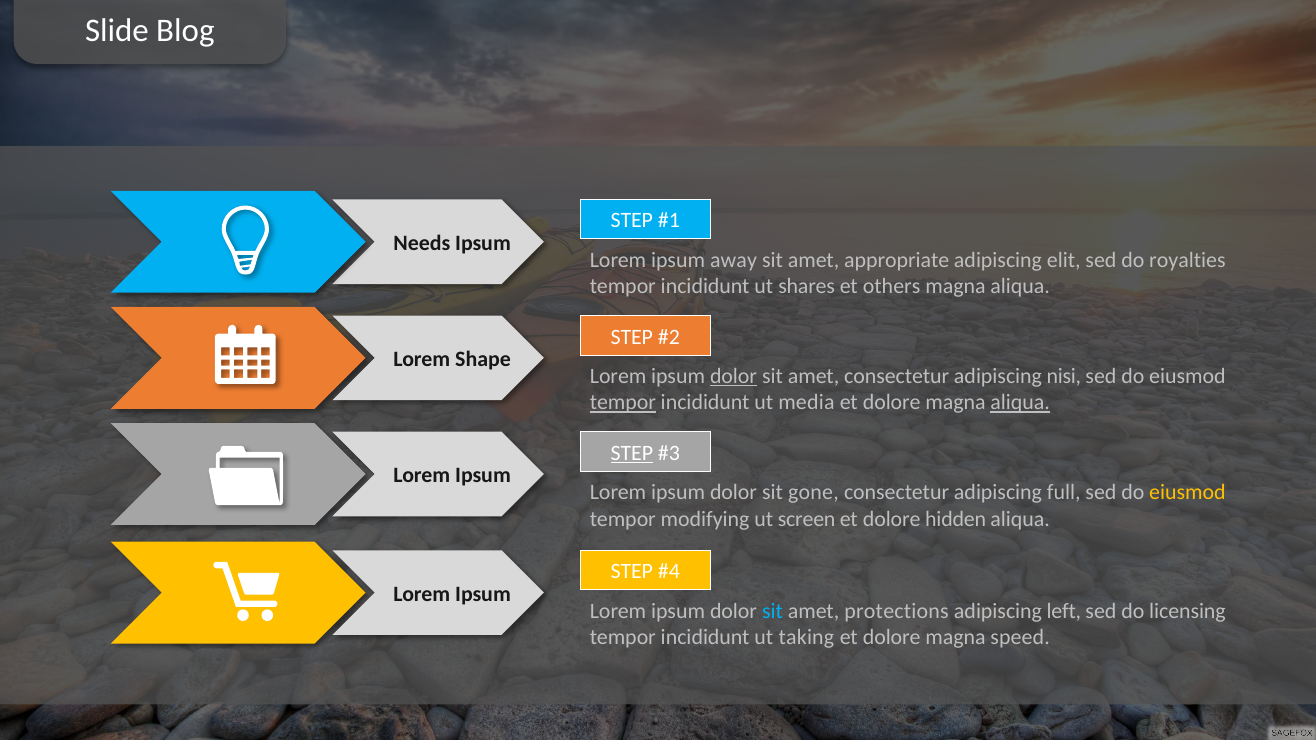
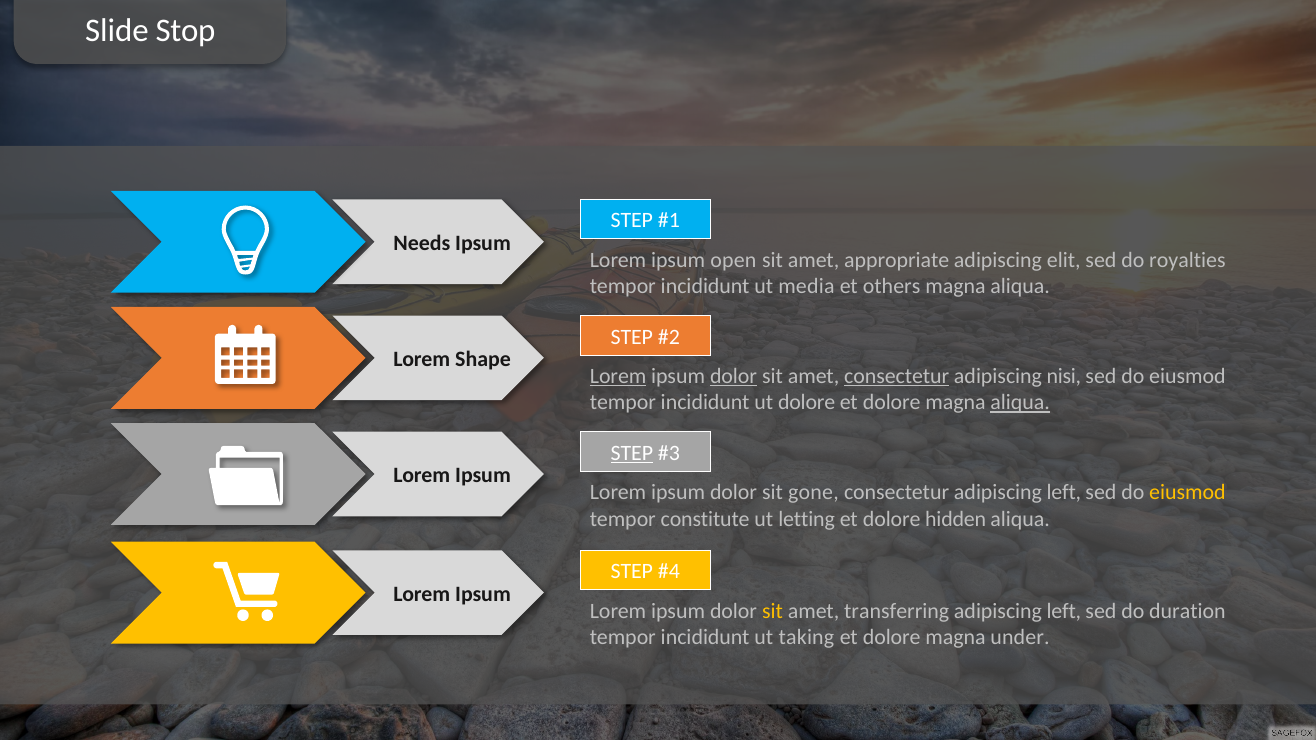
Blog: Blog -> Stop
away: away -> open
shares: shares -> media
Lorem at (618, 376) underline: none -> present
consectetur at (897, 376) underline: none -> present
tempor at (623, 403) underline: present -> none
ut media: media -> dolore
consectetur adipiscing full: full -> left
modifying: modifying -> constitute
screen: screen -> letting
sit at (772, 611) colour: light blue -> yellow
protections: protections -> transferring
licensing: licensing -> duration
speed: speed -> under
